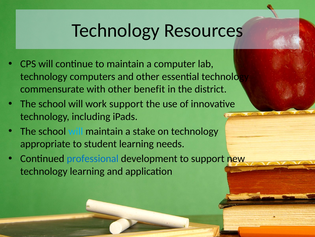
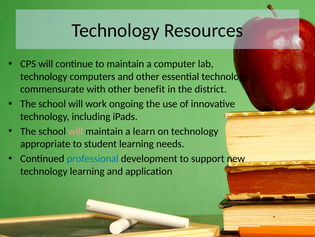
work support: support -> ongoing
will at (76, 131) colour: light blue -> pink
stake: stake -> learn
